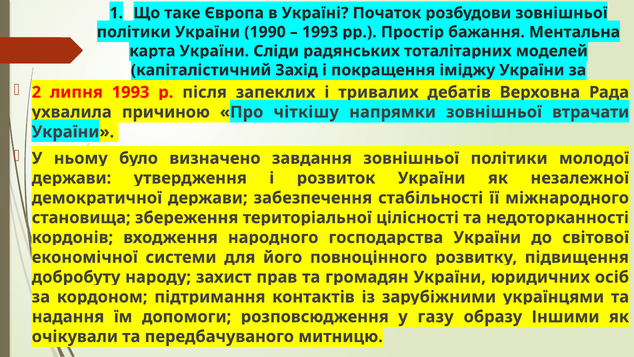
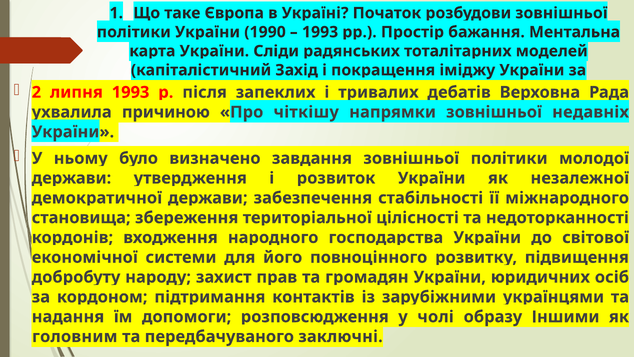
втрачати: втрачати -> недавніх
газу: газу -> чолі
очікували: очікували -> головним
митницю: митницю -> заключні
